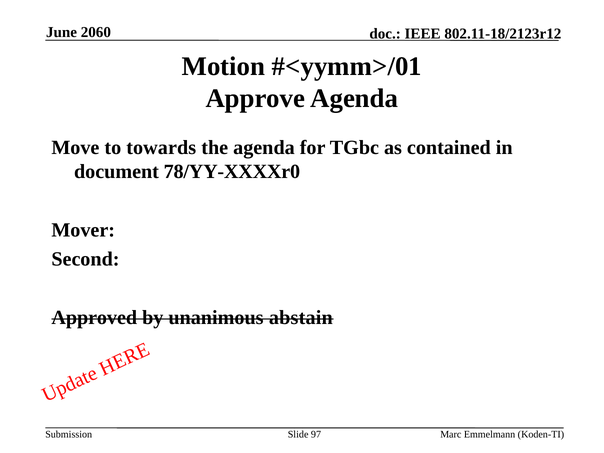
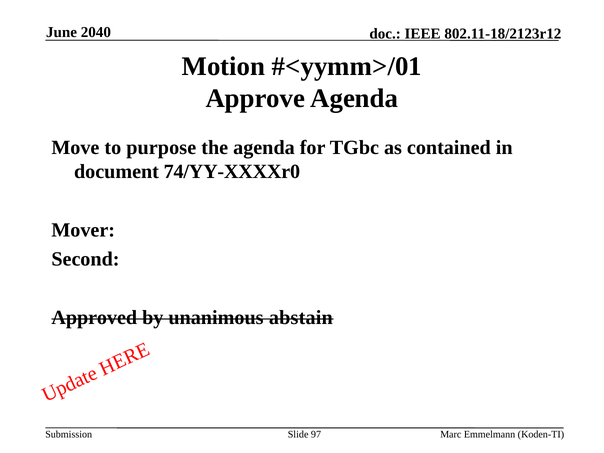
2060: 2060 -> 2040
towards: towards -> purpose
78/YY-XXXXr0: 78/YY-XXXXr0 -> 74/YY-XXXXr0
